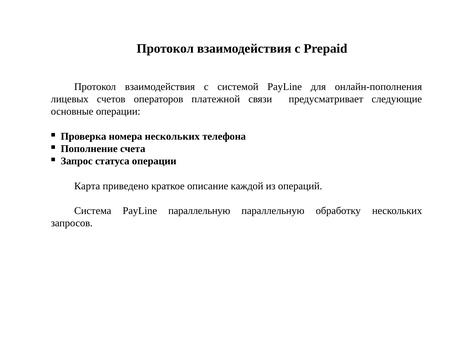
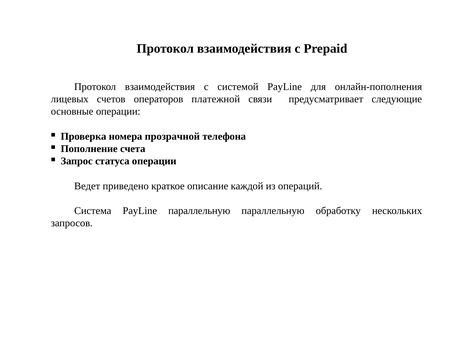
номера нескольких: нескольких -> прозрачной
Карта: Карта -> Ведет
